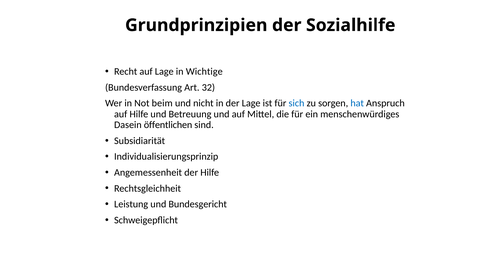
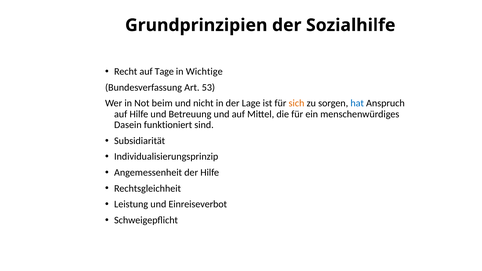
auf Lage: Lage -> Tage
32: 32 -> 53
sich colour: blue -> orange
öffentlichen: öffentlichen -> funktioniert
Bundesgericht: Bundesgericht -> Einreiseverbot
